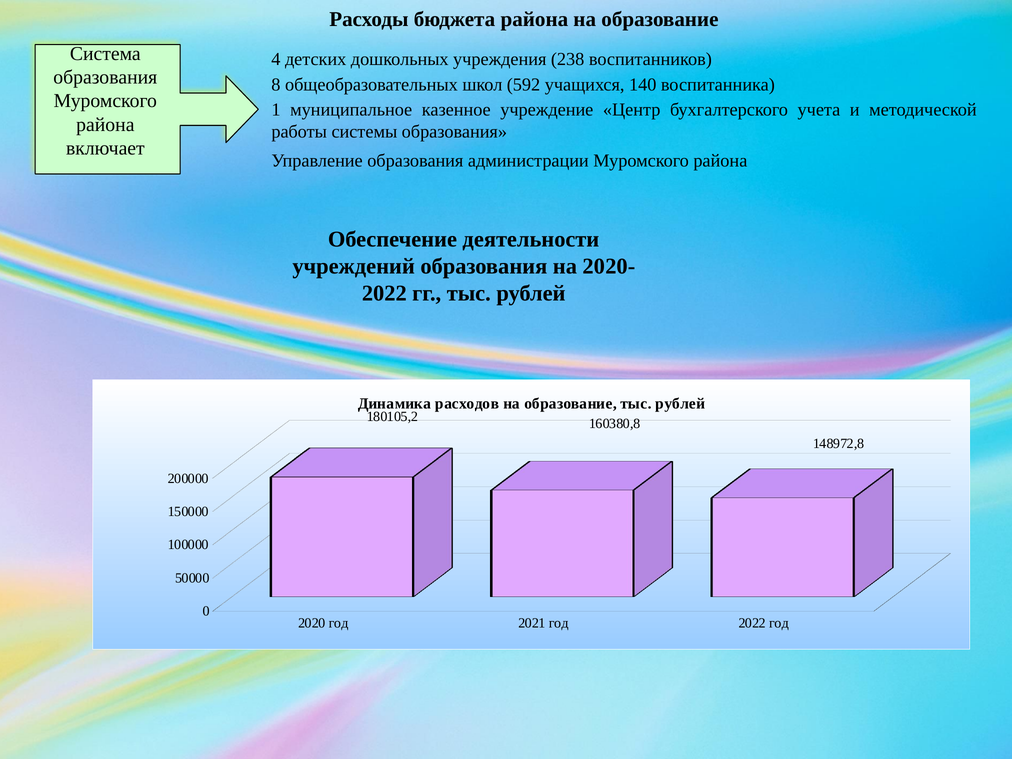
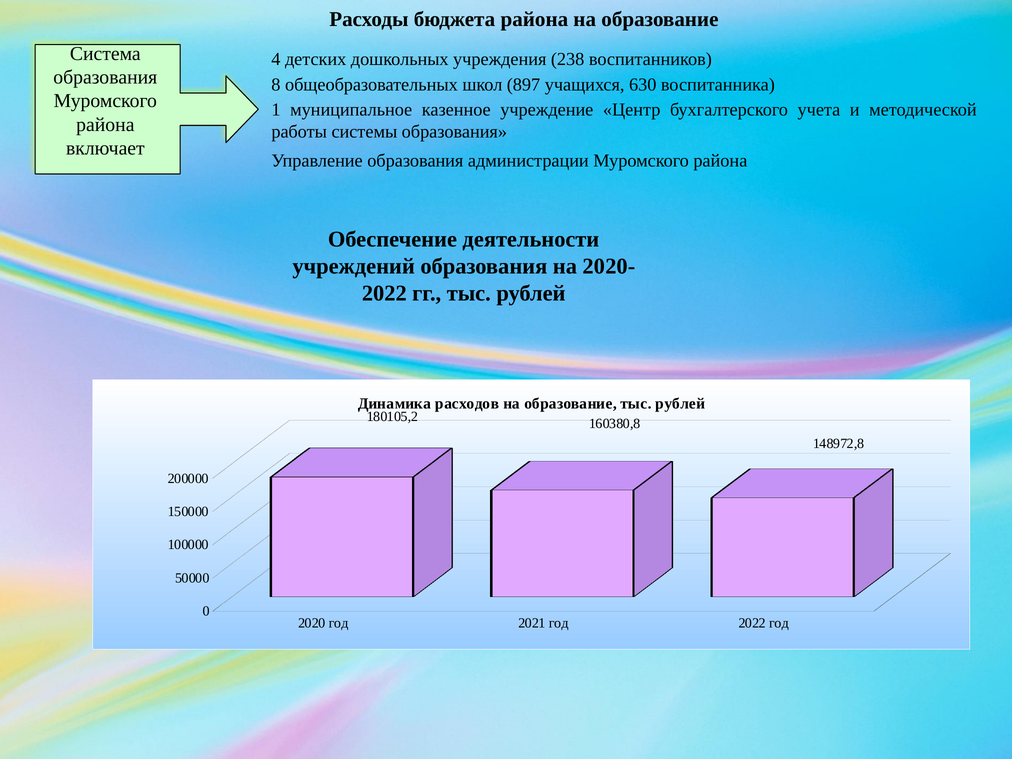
592: 592 -> 897
140: 140 -> 630
